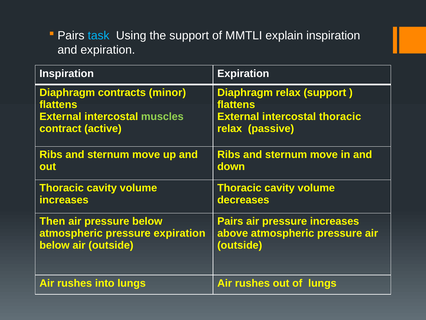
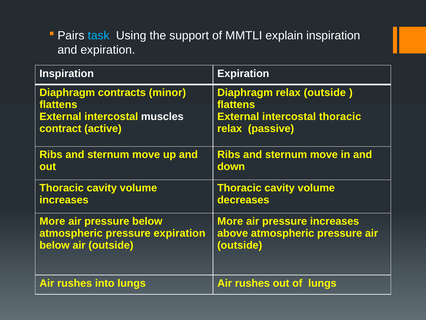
relax support: support -> outside
muscles colour: light green -> white
Then at (52, 221): Then -> More
Pairs at (230, 221): Pairs -> More
